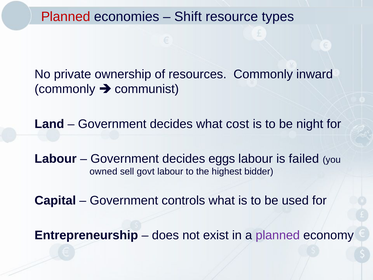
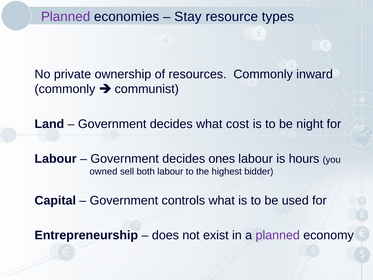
Planned at (66, 17) colour: red -> purple
Shift: Shift -> Stay
eggs: eggs -> ones
failed: failed -> hours
govt: govt -> both
